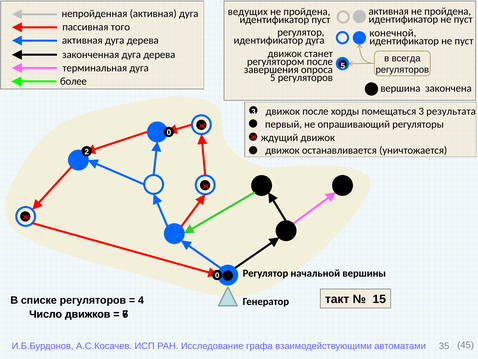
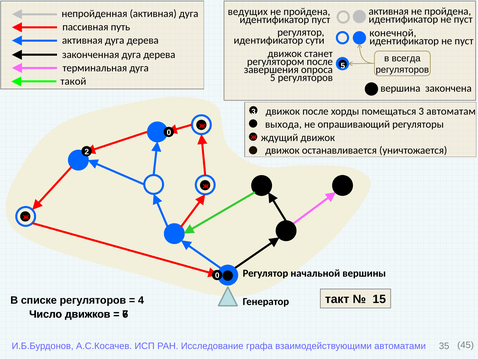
того: того -> путь
идентификатор дуга: дуга -> сути
более: более -> такой
результата: результата -> автоматам
первый: первый -> выхода
